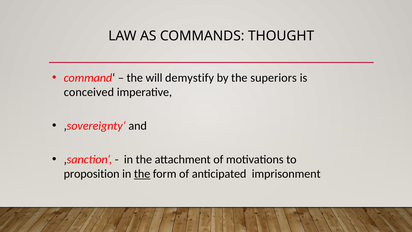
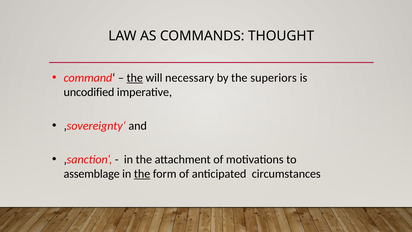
the at (135, 78) underline: none -> present
demystify: demystify -> necessary
conceived: conceived -> uncodified
proposition: proposition -> assemblage
imprisonment: imprisonment -> circumstances
